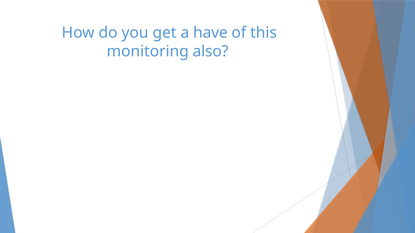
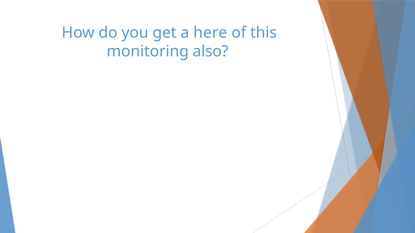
have: have -> here
